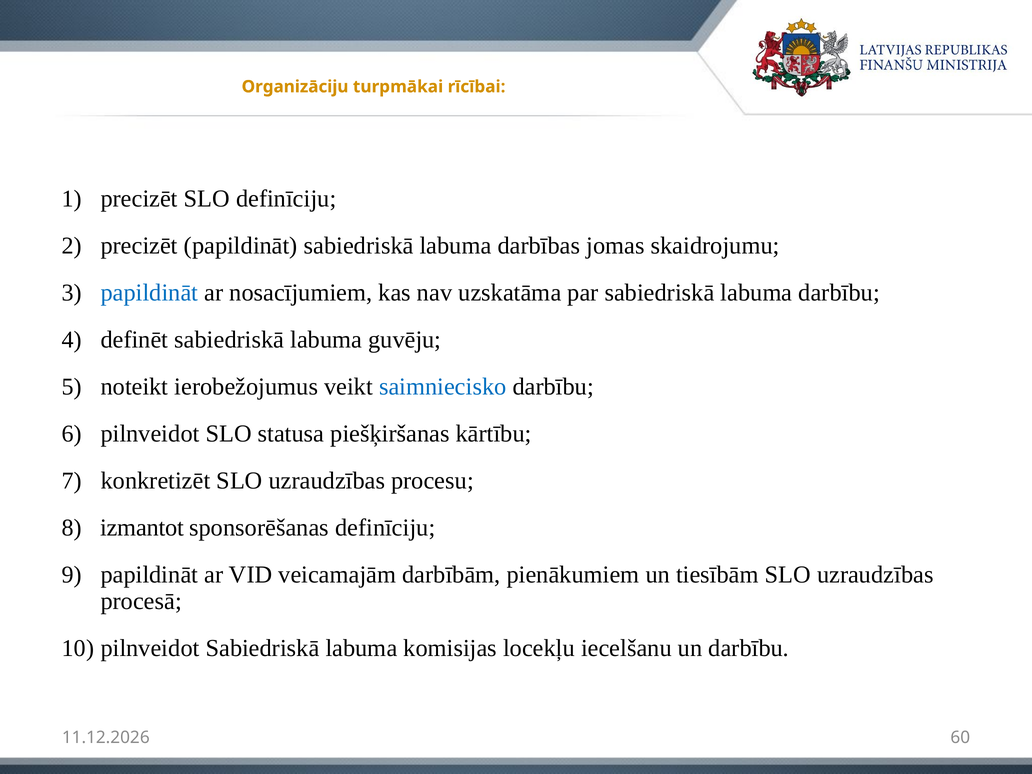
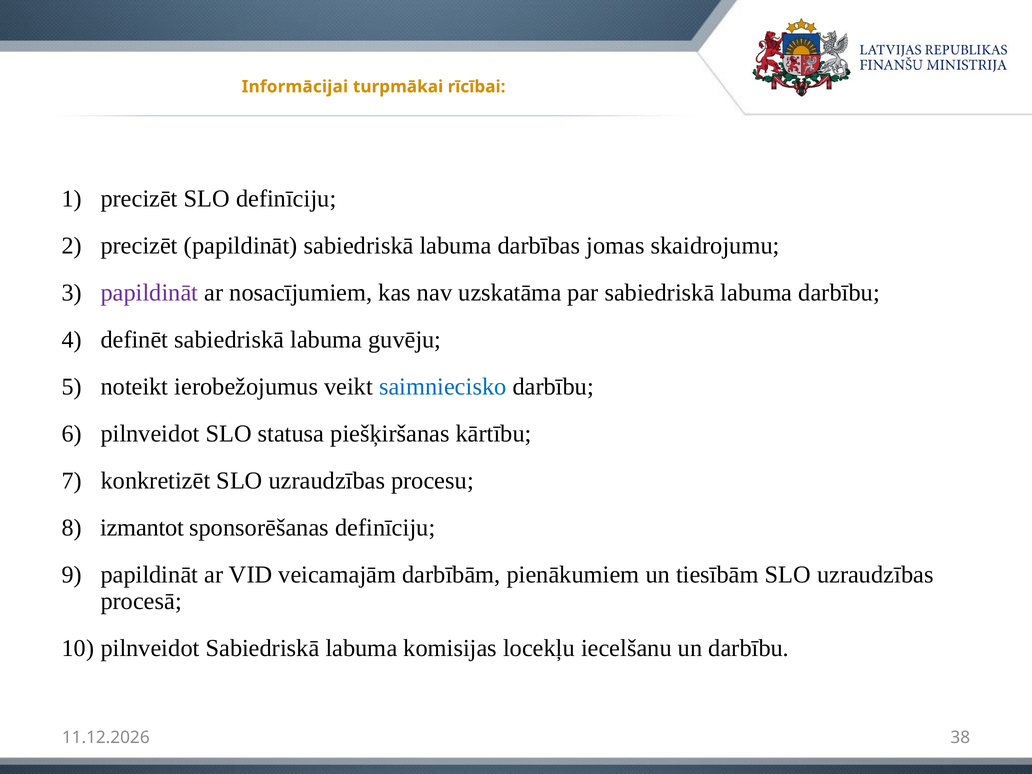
Organizāciju: Organizāciju -> Informācijai
papildināt at (149, 293) colour: blue -> purple
60: 60 -> 38
